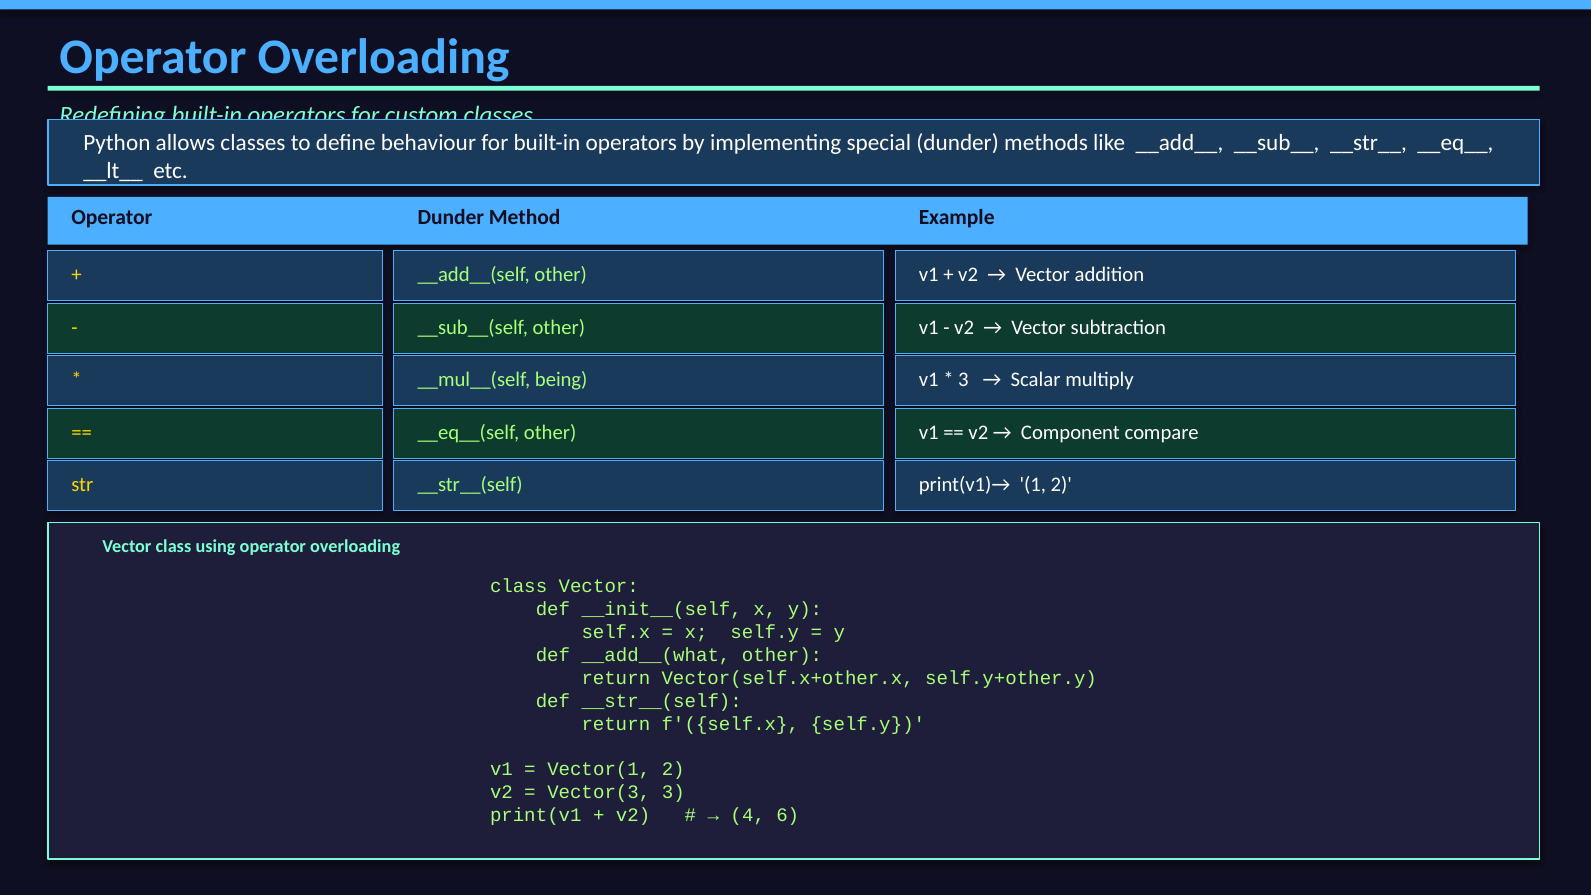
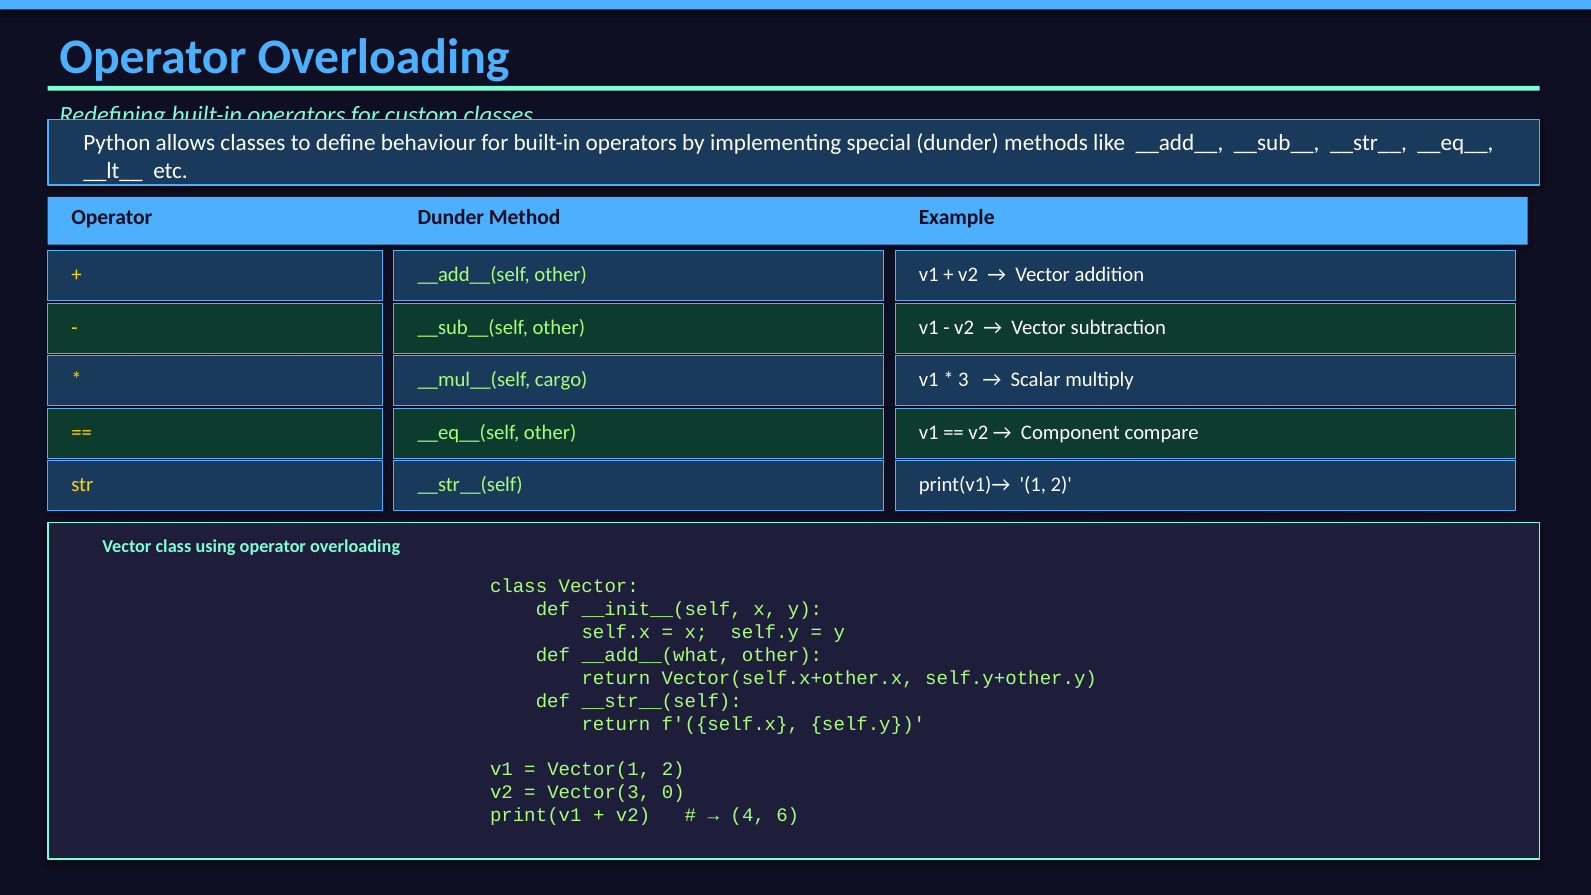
being: being -> cargo
Vector(3 3: 3 -> 0
